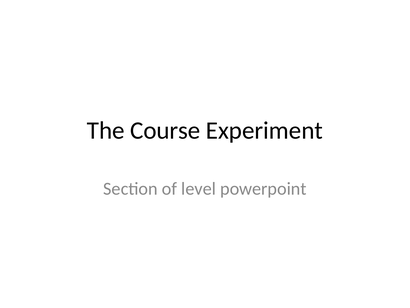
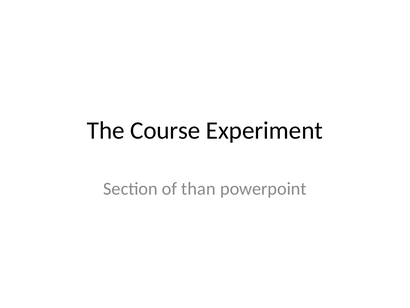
level: level -> than
